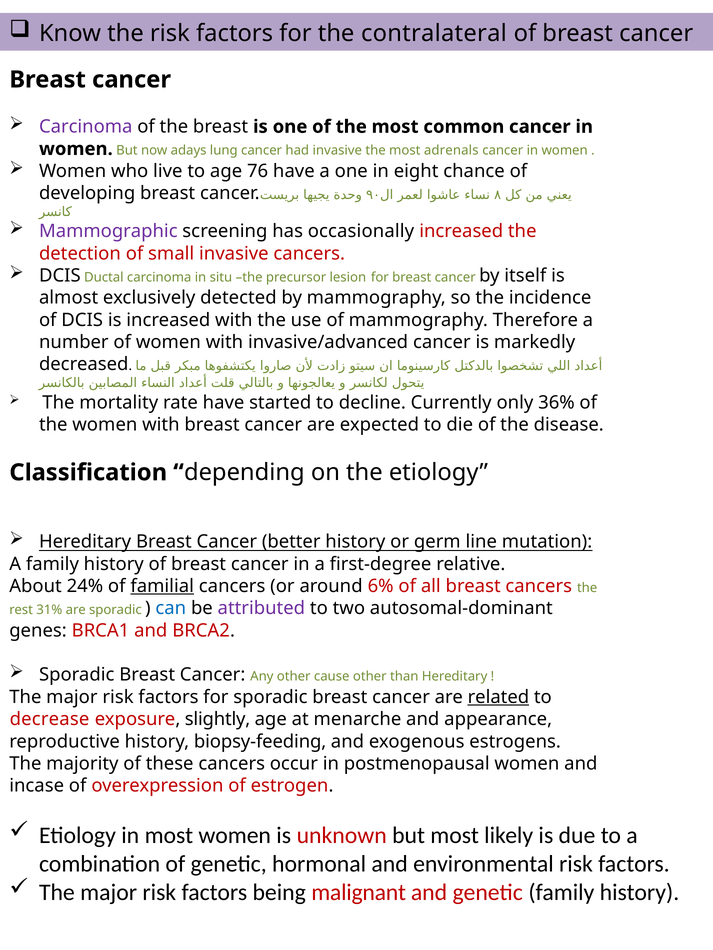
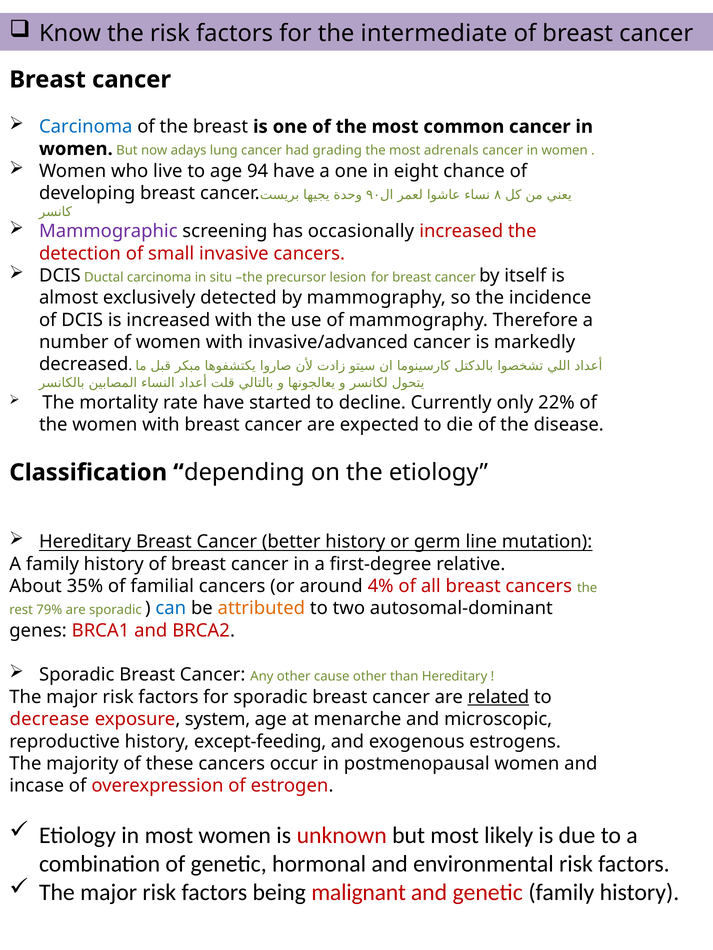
contralateral: contralateral -> intermediate
Carcinoma at (86, 127) colour: purple -> blue
had invasive: invasive -> grading
76: 76 -> 94
36%: 36% -> 22%
24%: 24% -> 35%
familial underline: present -> none
6%: 6% -> 4%
31%: 31% -> 79%
attributed colour: purple -> orange
slightly: slightly -> system
appearance: appearance -> microscopic
biopsy-feeding: biopsy-feeding -> except-feeding
